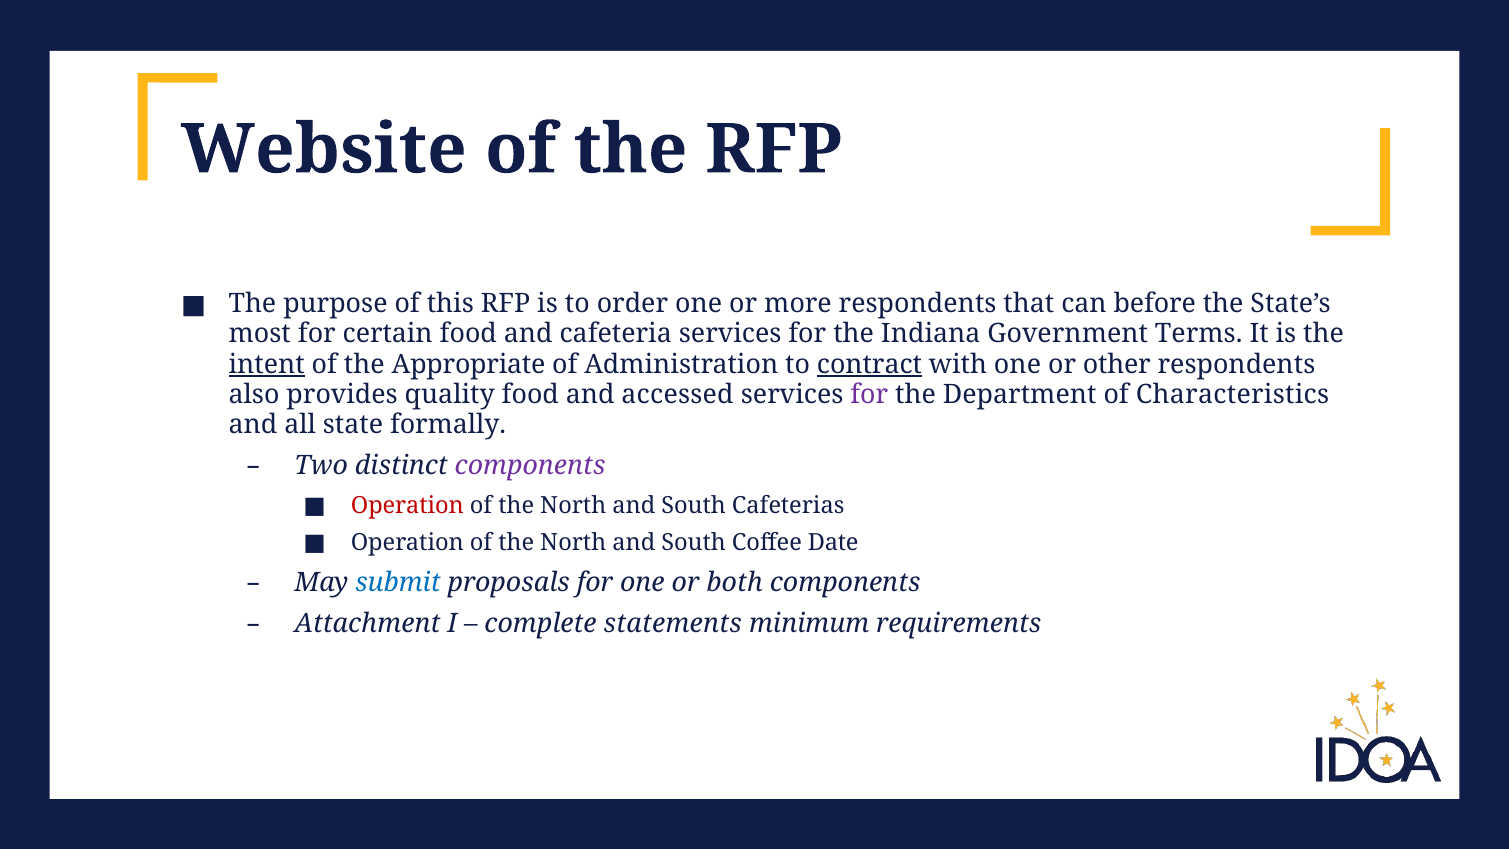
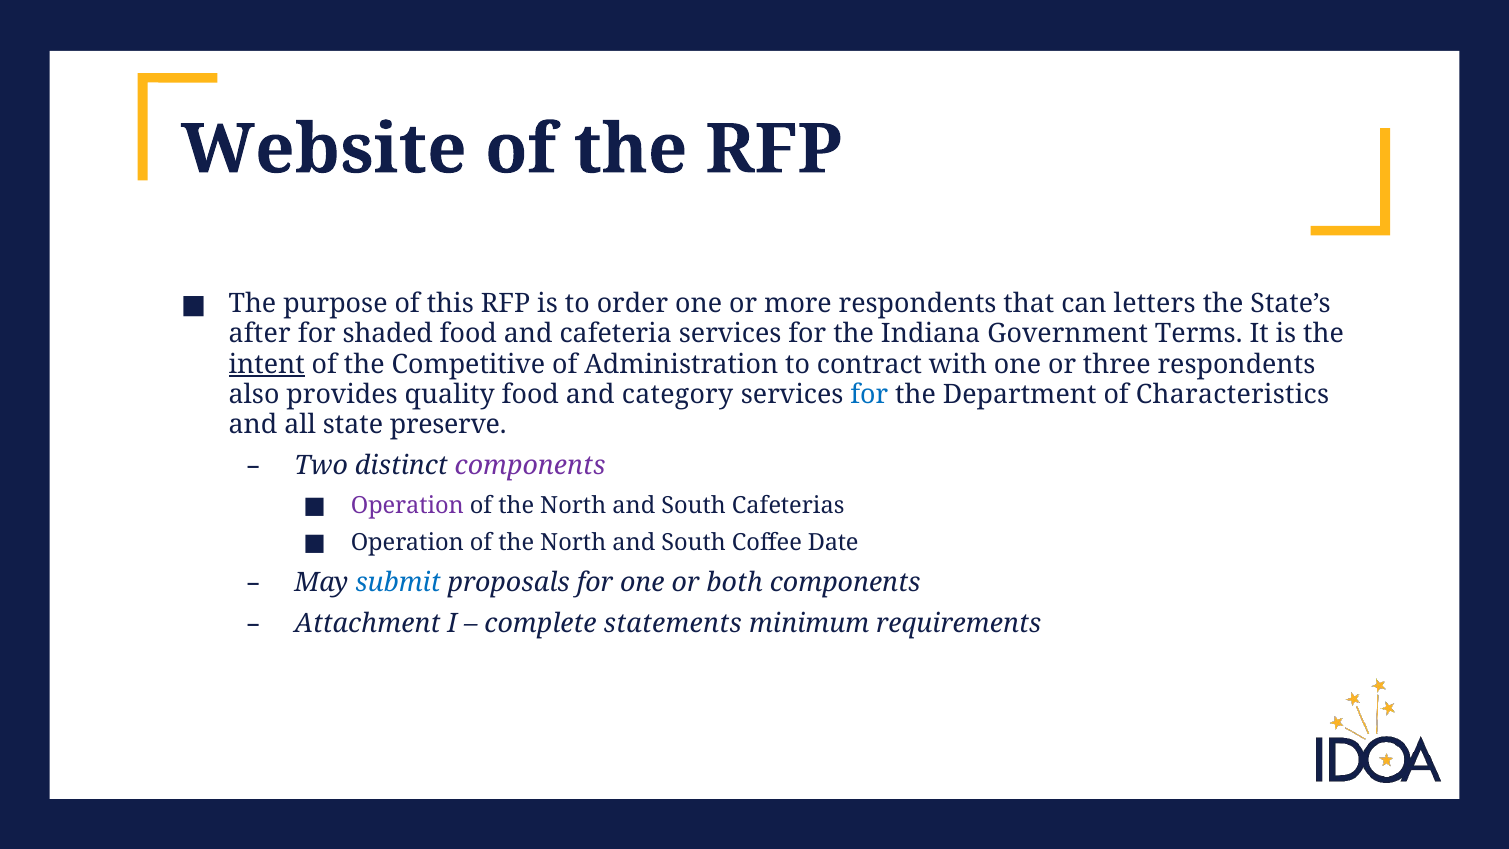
before: before -> letters
most: most -> after
certain: certain -> shaded
Appropriate: Appropriate -> Competitive
contract underline: present -> none
other: other -> three
accessed: accessed -> category
for at (869, 394) colour: purple -> blue
formally: formally -> preserve
Operation at (407, 505) colour: red -> purple
